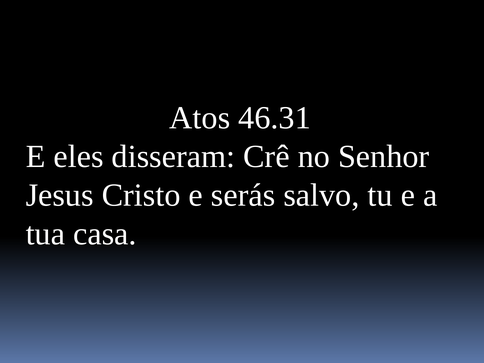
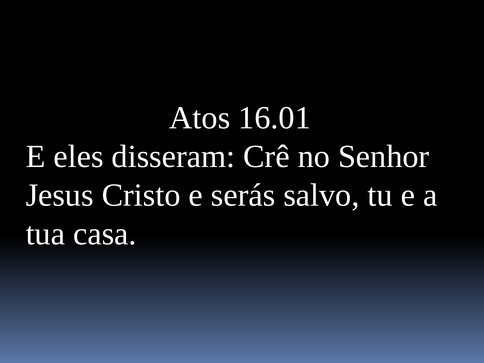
46.31: 46.31 -> 16.01
